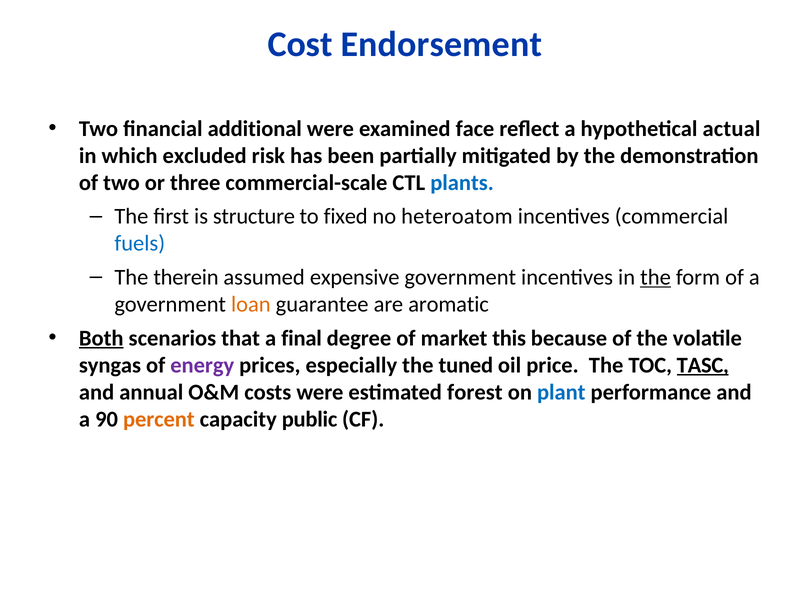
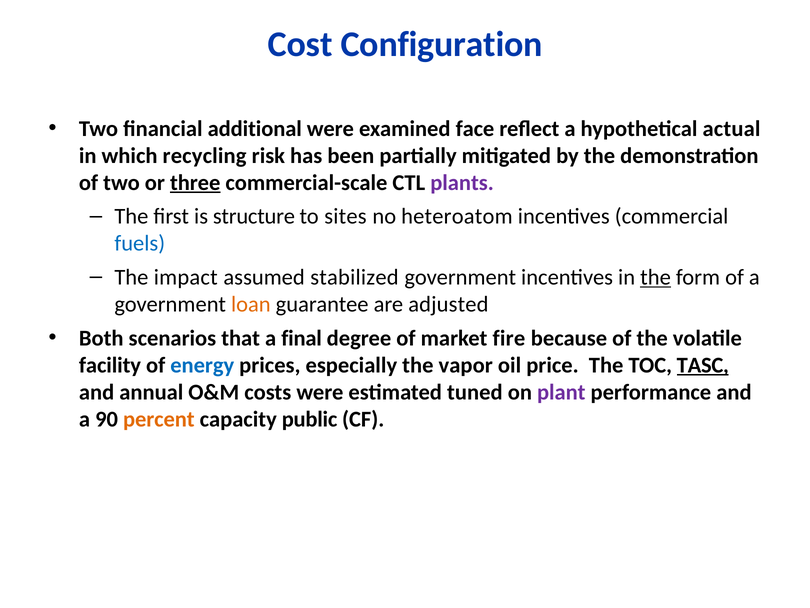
Endorsement: Endorsement -> Configuration
excluded: excluded -> recycling
three underline: none -> present
plants colour: blue -> purple
fixed: fixed -> sites
therein: therein -> impact
expensive: expensive -> stabilized
aromatic: aromatic -> adjusted
Both underline: present -> none
this: this -> fire
syngas: syngas -> facility
energy colour: purple -> blue
tuned: tuned -> vapor
forest: forest -> tuned
plant colour: blue -> purple
